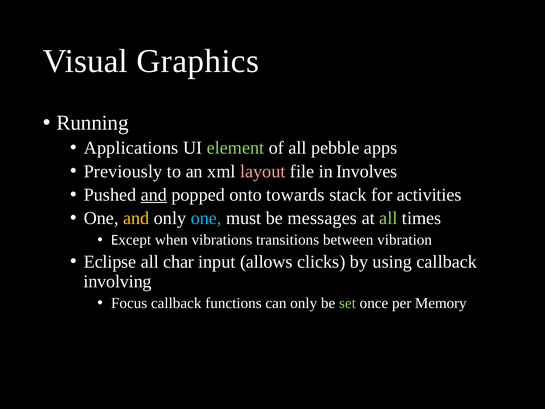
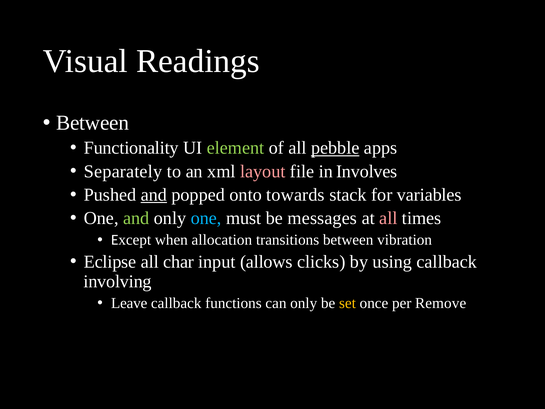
Graphics: Graphics -> Readings
Running at (93, 123): Running -> Between
Applications: Applications -> Functionality
pebble underline: none -> present
Previously: Previously -> Separately
activities: activities -> variables
and at (136, 218) colour: yellow -> light green
all at (388, 218) colour: light green -> pink
vibrations: vibrations -> allocation
Focus: Focus -> Leave
set colour: light green -> yellow
Memory: Memory -> Remove
